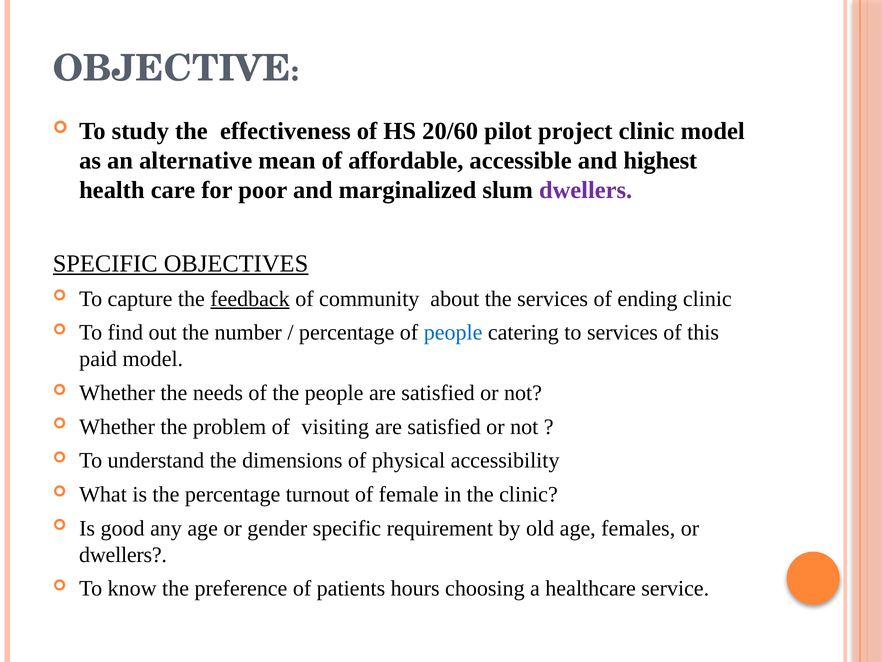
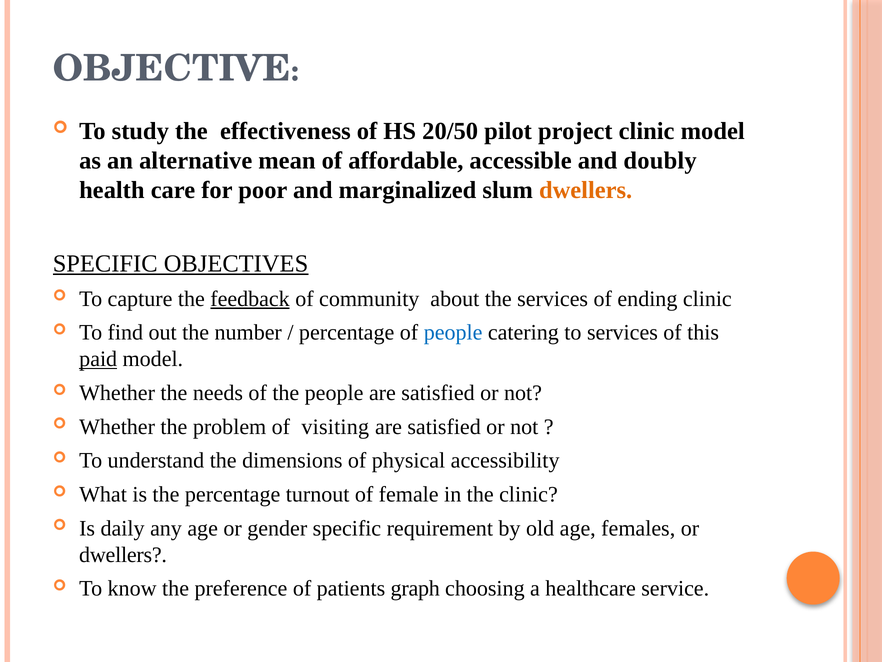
20/60: 20/60 -> 20/50
highest: highest -> doubly
dwellers at (586, 190) colour: purple -> orange
paid underline: none -> present
good: good -> daily
hours: hours -> graph
